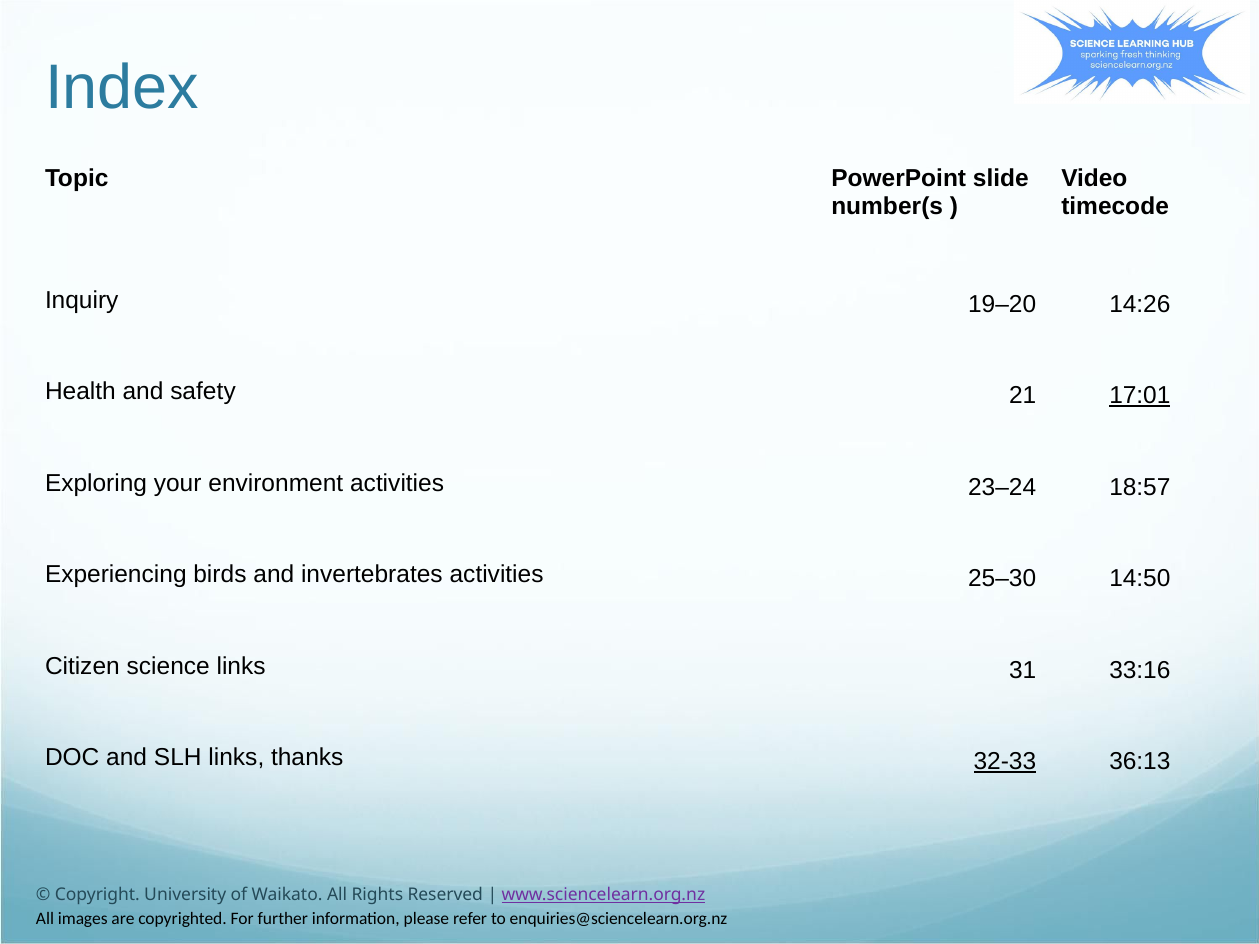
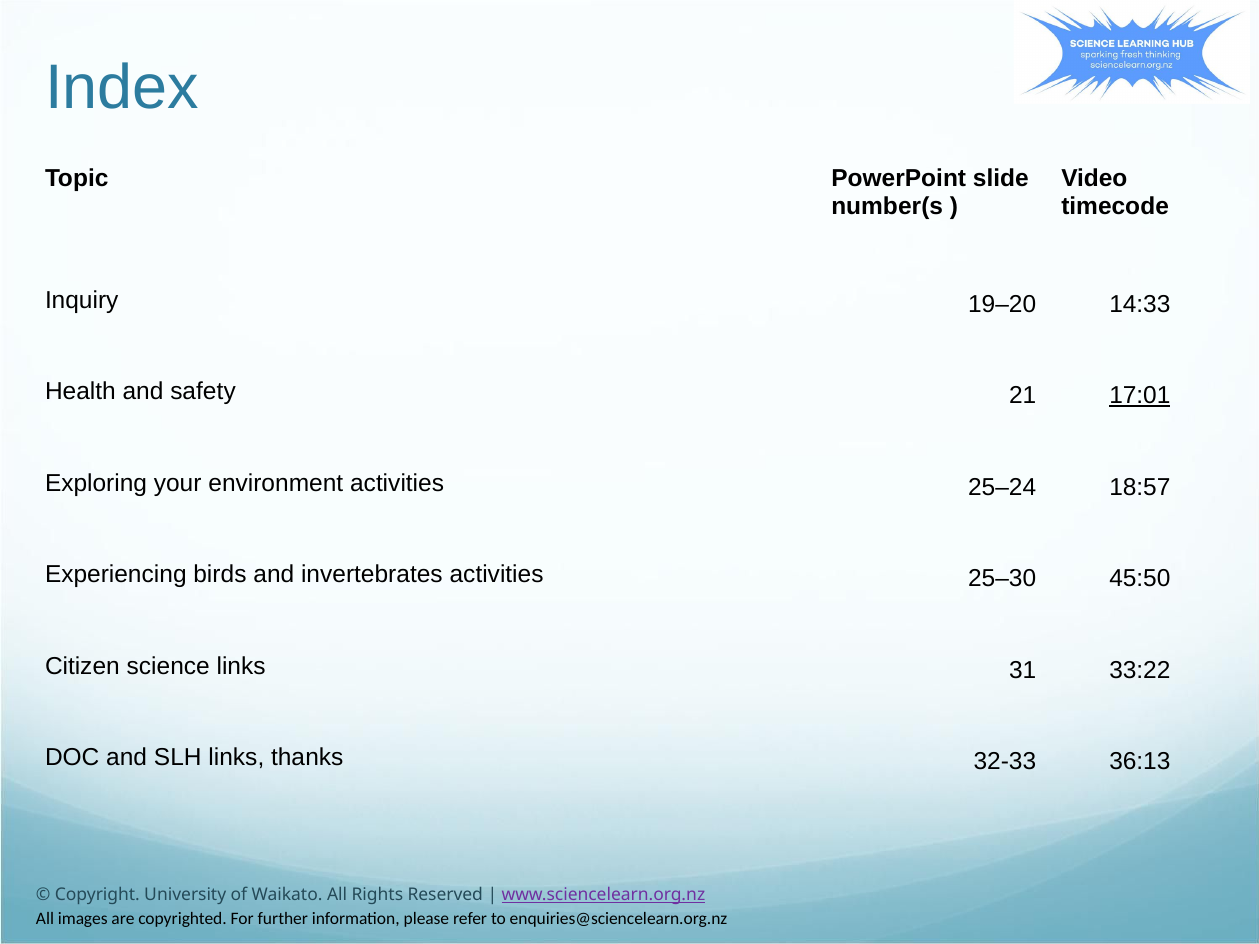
14:26: 14:26 -> 14:33
23–24: 23–24 -> 25–24
14:50: 14:50 -> 45:50
33:16: 33:16 -> 33:22
32-33 underline: present -> none
